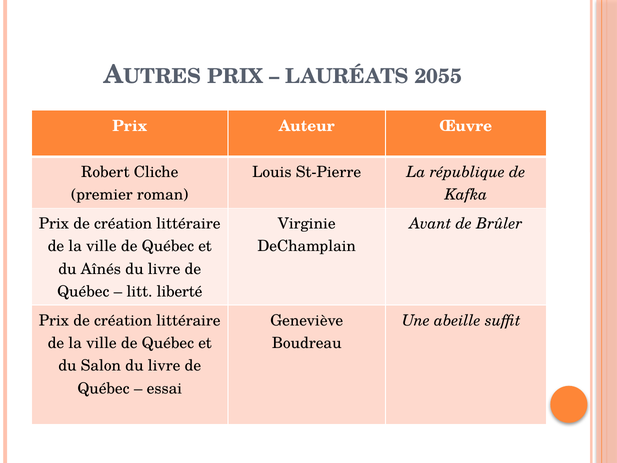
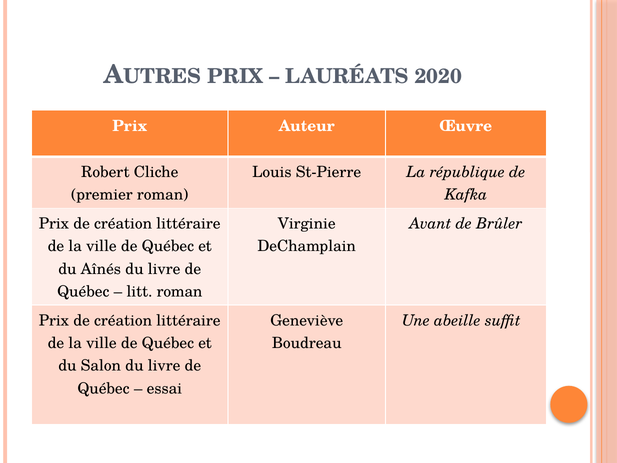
2055: 2055 -> 2020
litt liberté: liberté -> roman
